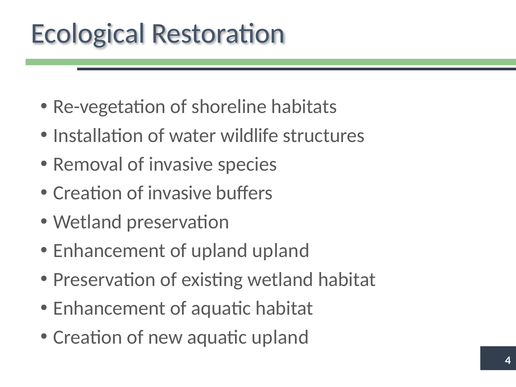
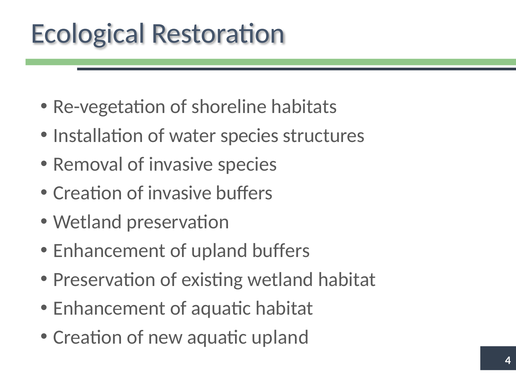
water wildlife: wildlife -> species
upland upland: upland -> buffers
